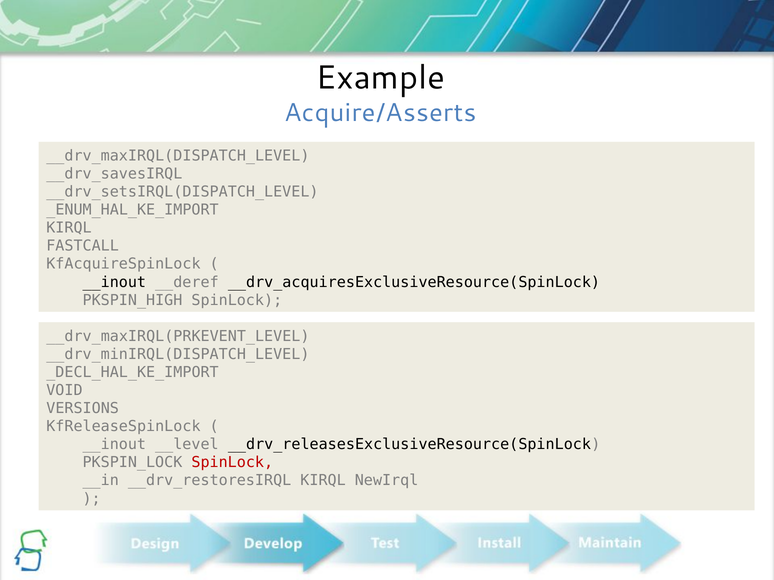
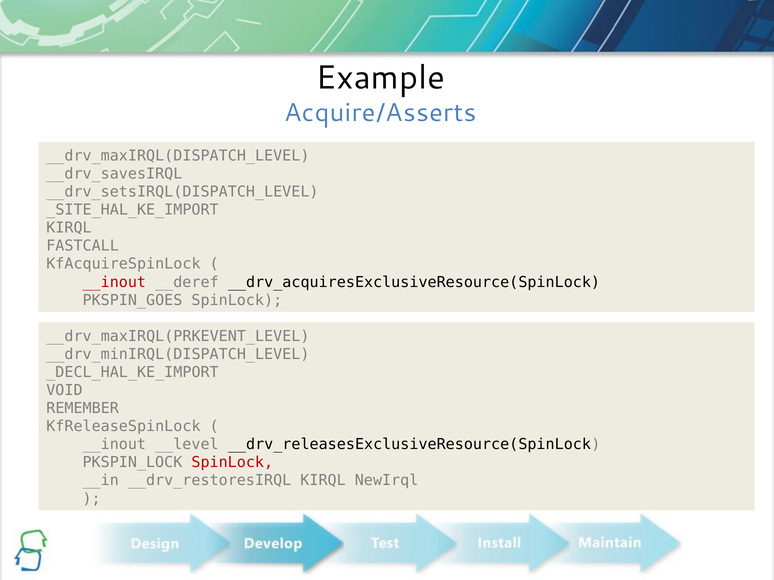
_ENUM_HAL_KE_IMPORT: _ENUM_HAL_KE_IMPORT -> _SITE_HAL_KE_IMPORT
__inout at (114, 282) colour: black -> red
PKSPIN_HIGH: PKSPIN_HIGH -> PKSPIN_GOES
VERSIONS: VERSIONS -> REMEMBER
